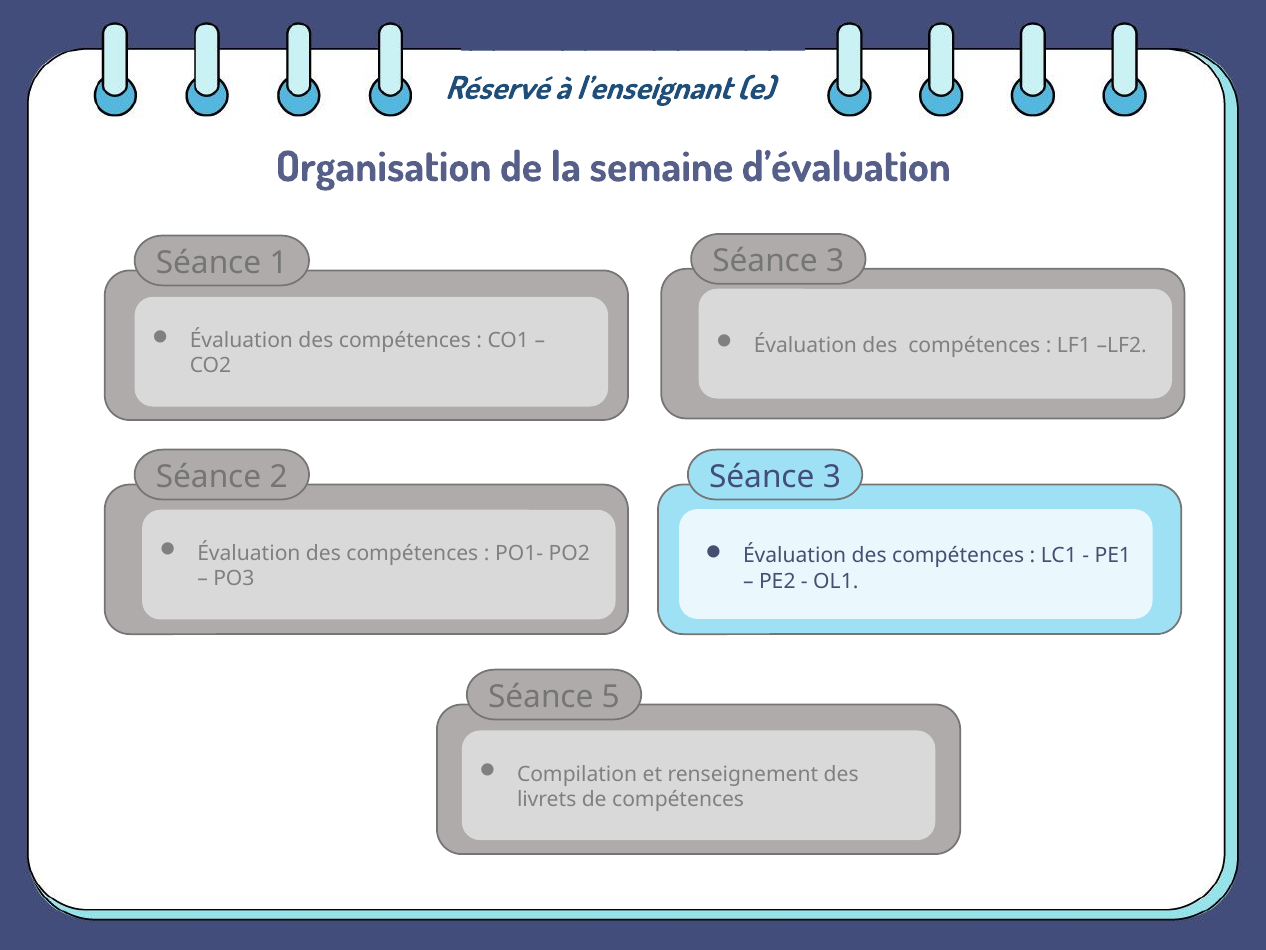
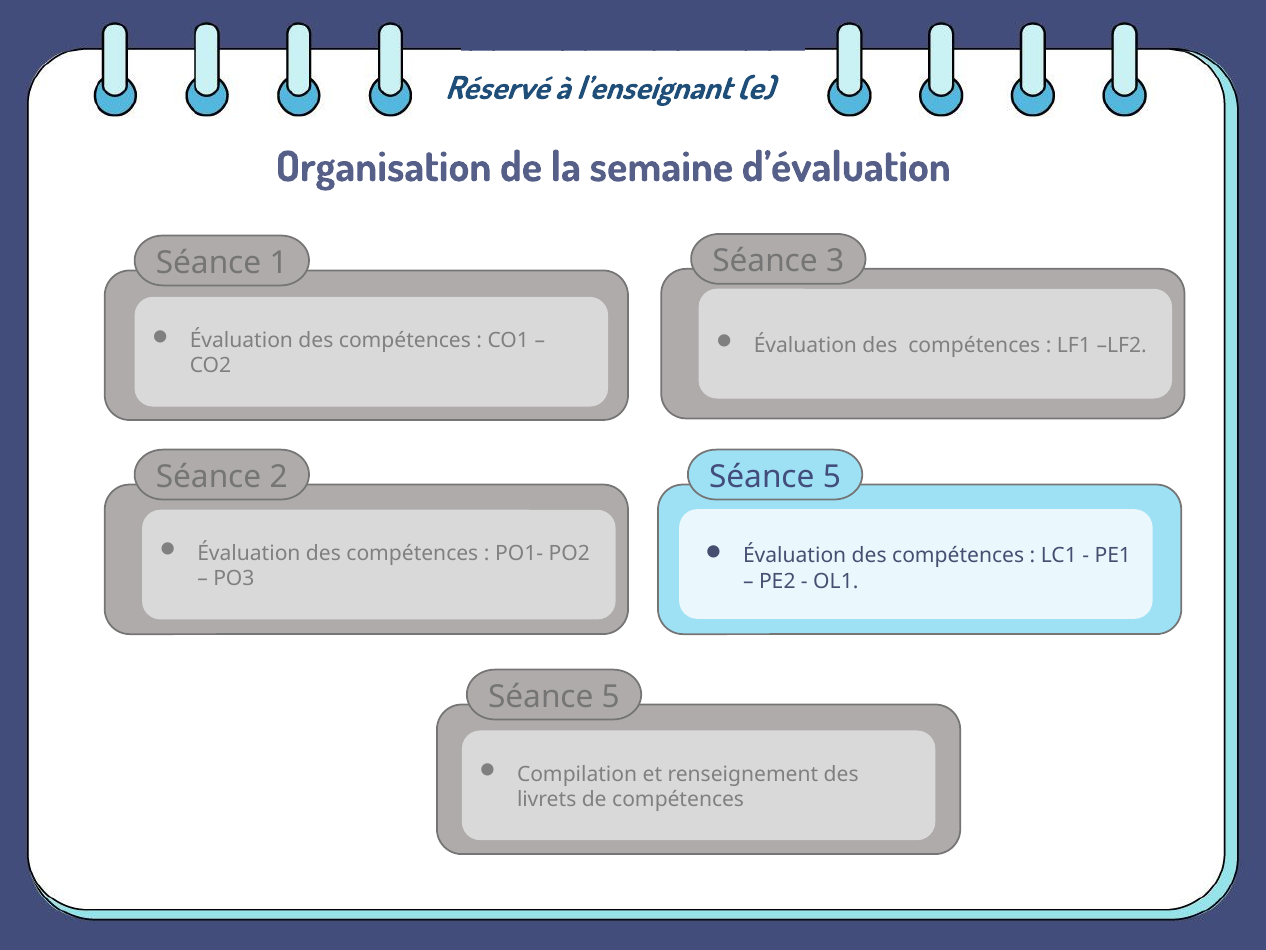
3 at (832, 476): 3 -> 5
